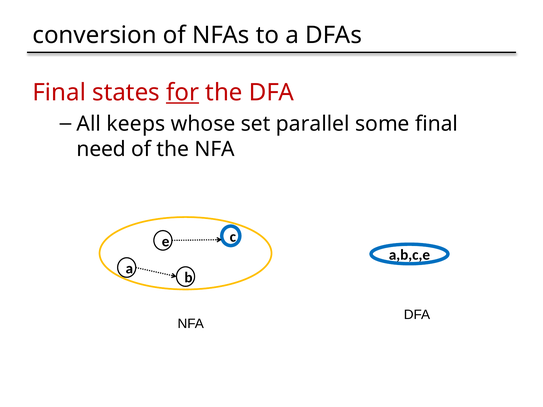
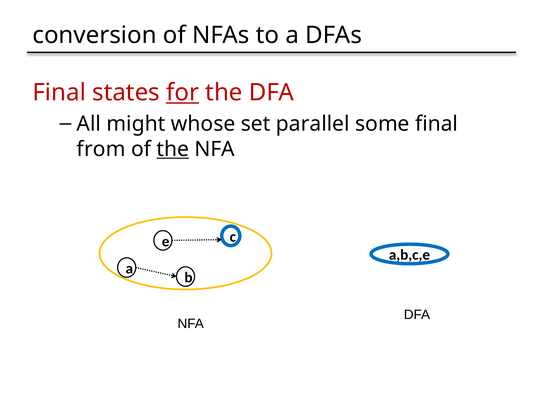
keeps: keeps -> might
need: need -> from
the at (173, 149) underline: none -> present
